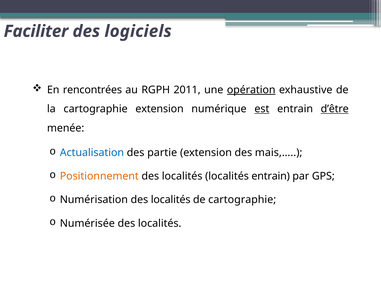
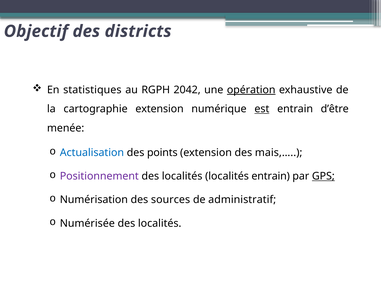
Faciliter: Faciliter -> Objectif
logiciels: logiciels -> districts
rencontrées: rencontrées -> statistiques
2011: 2011 -> 2042
d’être underline: present -> none
partie: partie -> points
Positionnement colour: orange -> purple
GPS underline: none -> present
localités at (171, 200): localités -> sources
de cartographie: cartographie -> administratif
